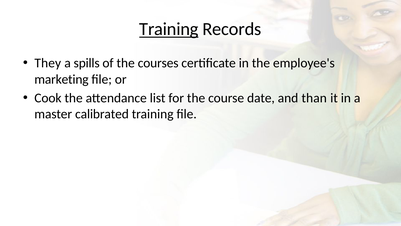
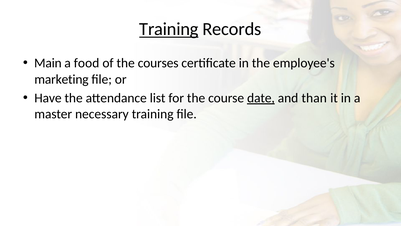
They: They -> Main
spills: spills -> food
Cook: Cook -> Have
date underline: none -> present
calibrated: calibrated -> necessary
